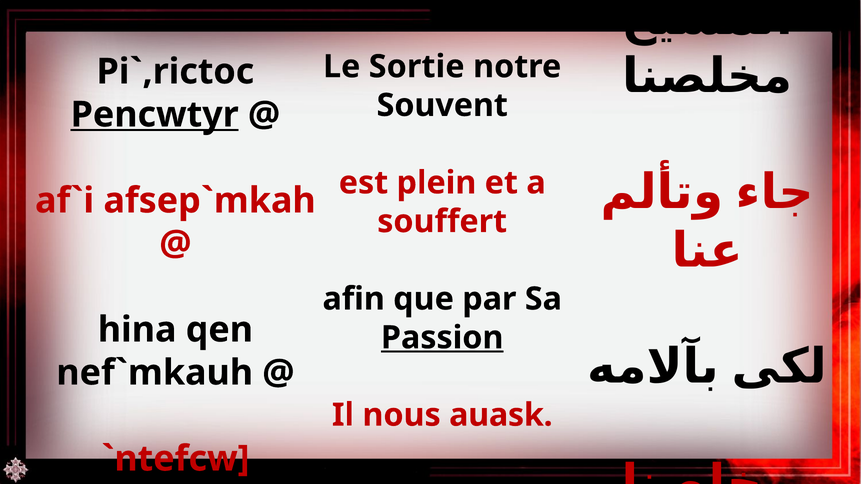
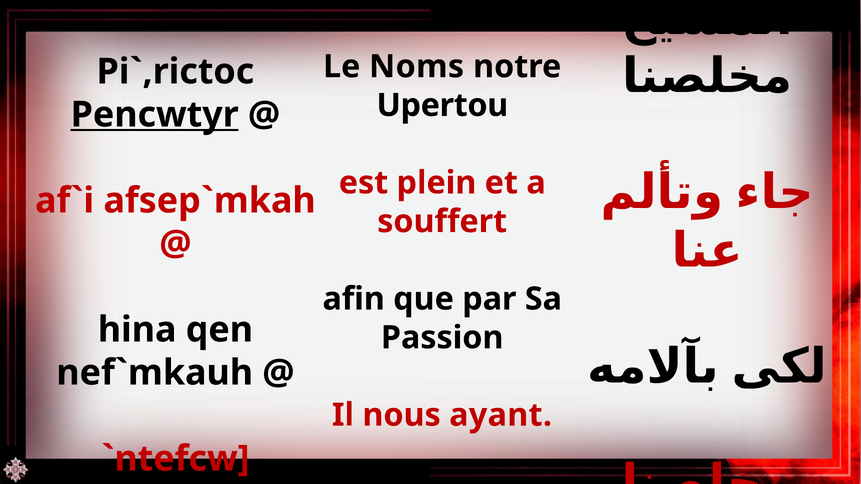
Sortie: Sortie -> Noms
Souvent: Souvent -> Upertou
Passion underline: present -> none
auask: auask -> ayant
